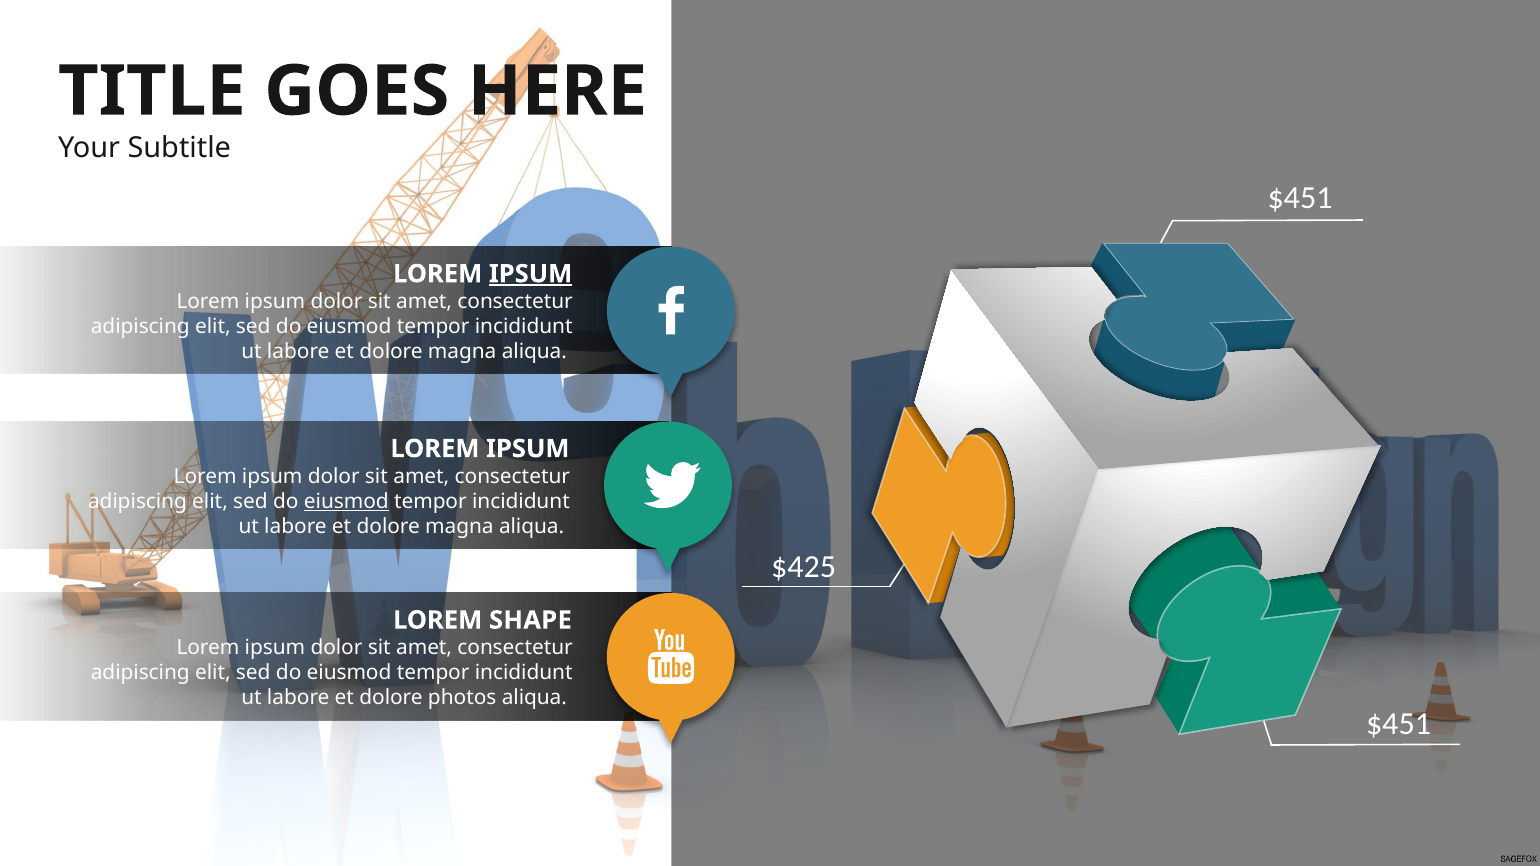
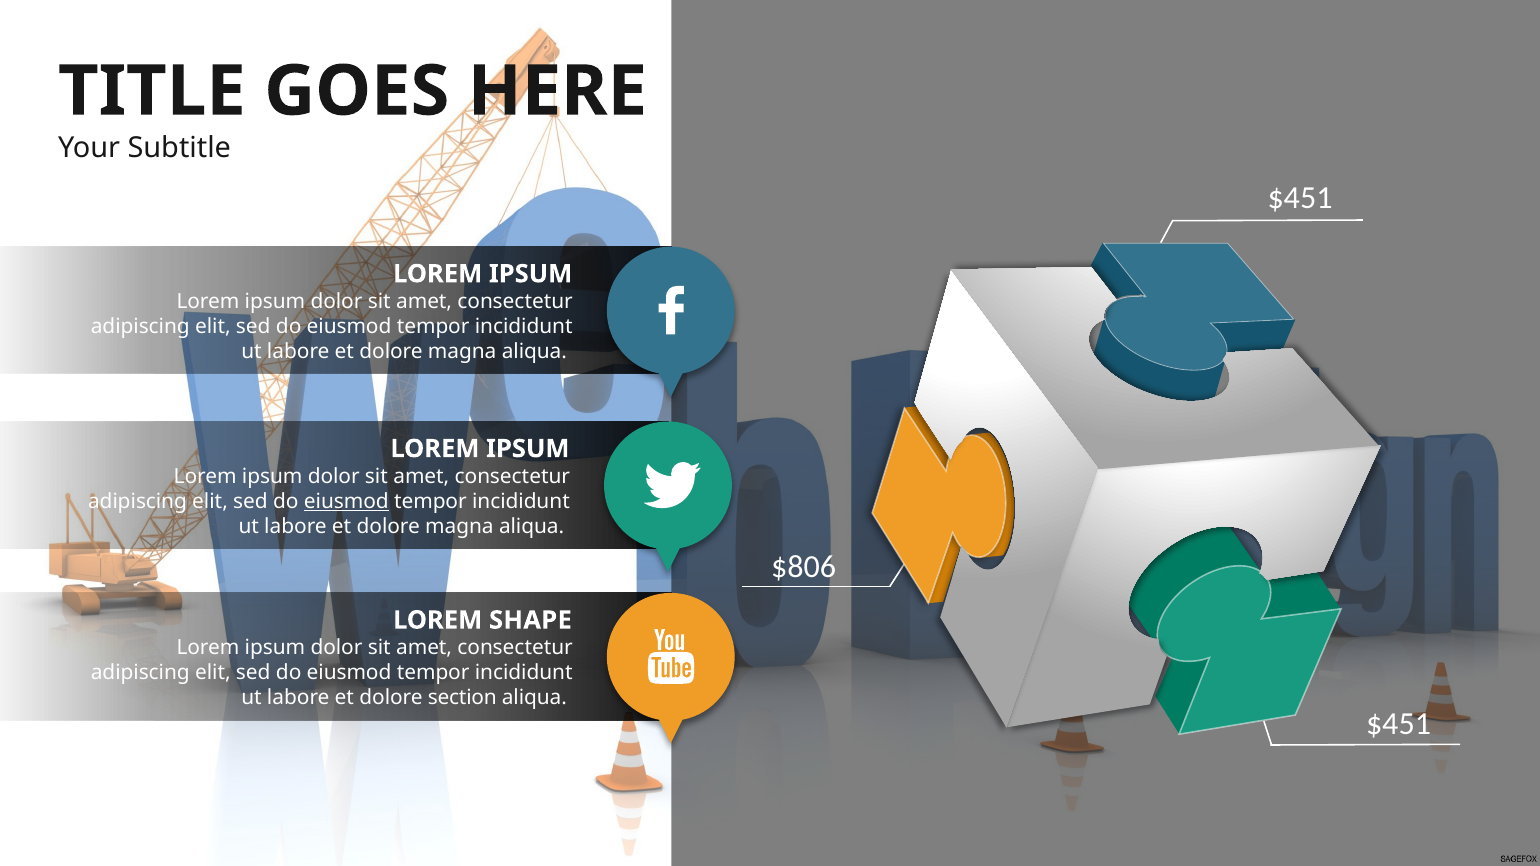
IPSUM at (531, 274) underline: present -> none
$425: $425 -> $806
photos: photos -> section
